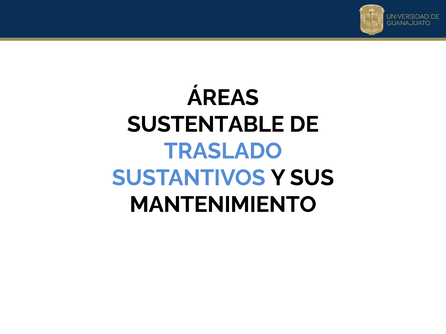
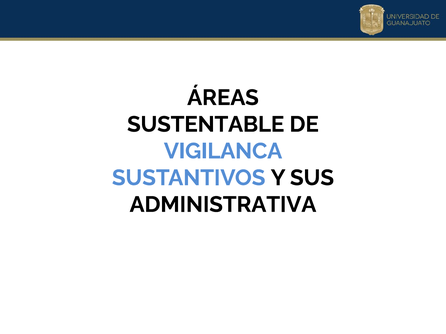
TRASLADO: TRASLADO -> VIGILANCA
MANTENIMIENTO: MANTENIMIENTO -> ADMINISTRATIVA
